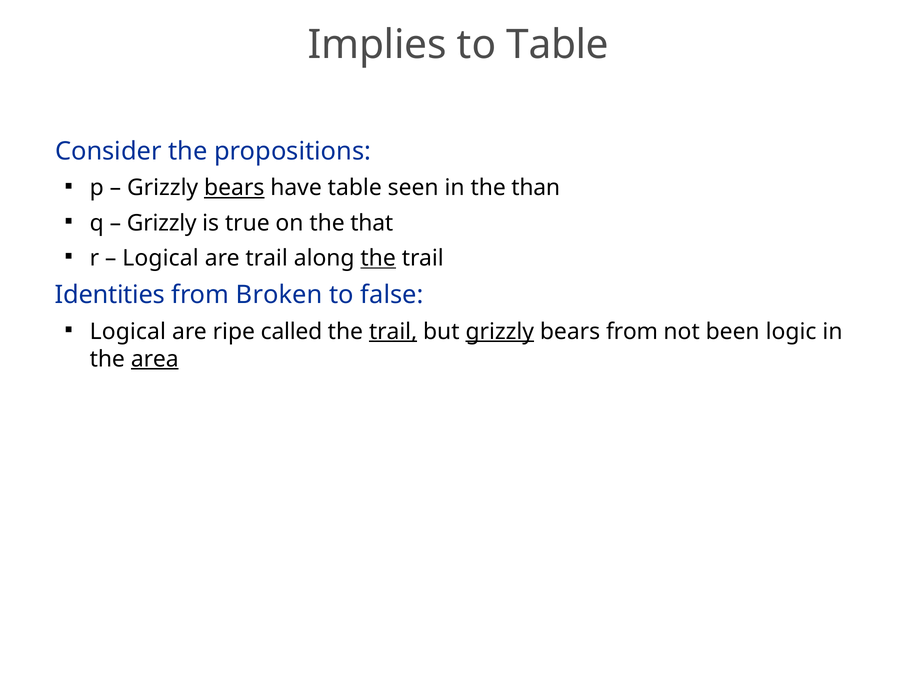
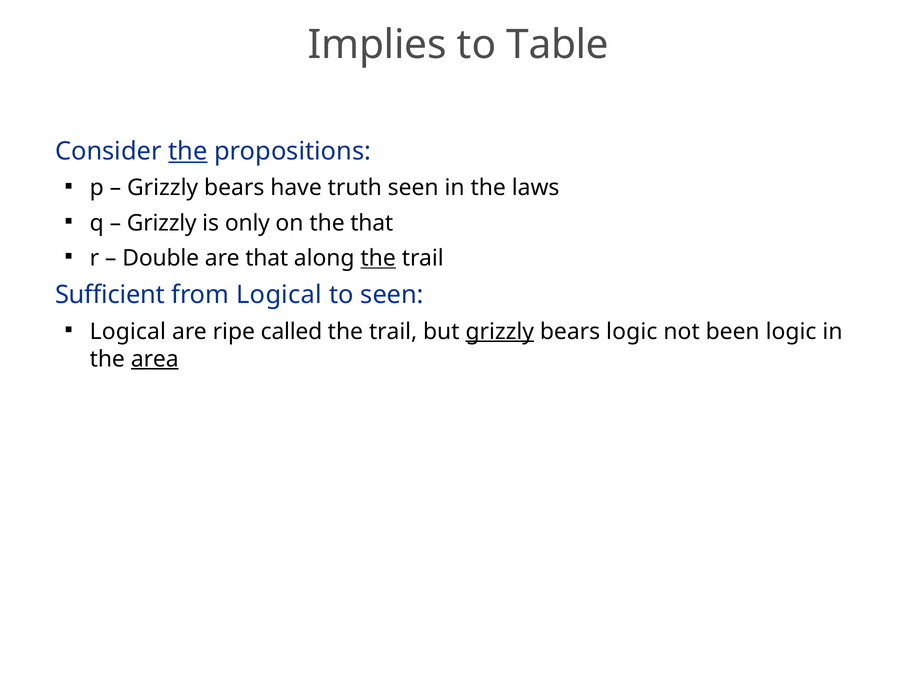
the at (188, 151) underline: none -> present
bears at (234, 188) underline: present -> none
have table: table -> truth
than: than -> laws
true: true -> only
Logical at (161, 258): Logical -> Double
are trail: trail -> that
Identities: Identities -> Sufficient
from Broken: Broken -> Logical
to false: false -> seen
trail at (393, 331) underline: present -> none
bears from: from -> logic
